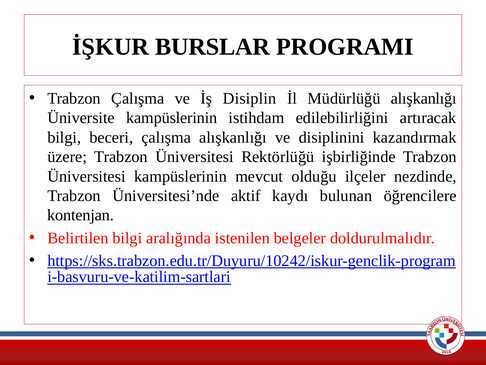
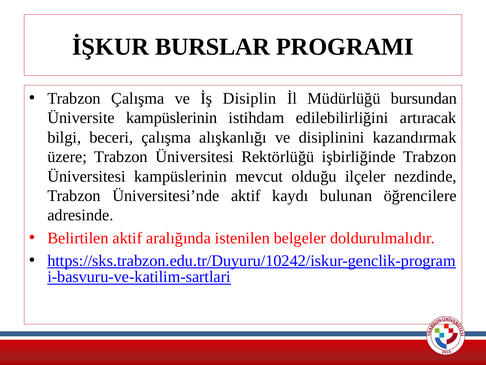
Müdürlüğü alışkanlığı: alışkanlığı -> bursundan
kontenjan: kontenjan -> adresinde
Belirtilen bilgi: bilgi -> aktif
